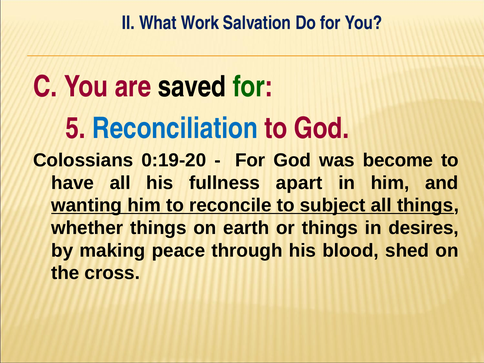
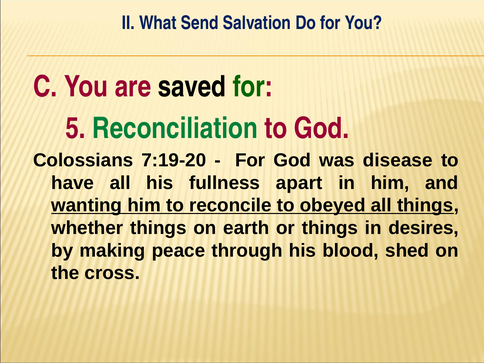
Work: Work -> Send
Reconciliation colour: blue -> green
0:19-20: 0:19-20 -> 7:19-20
become: become -> disease
subject: subject -> obeyed
